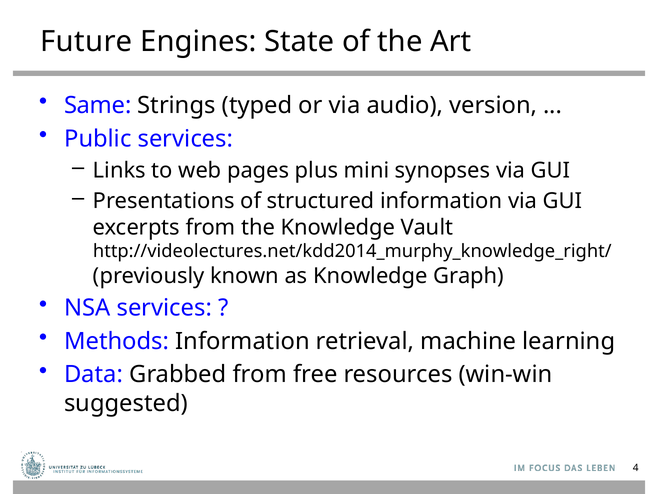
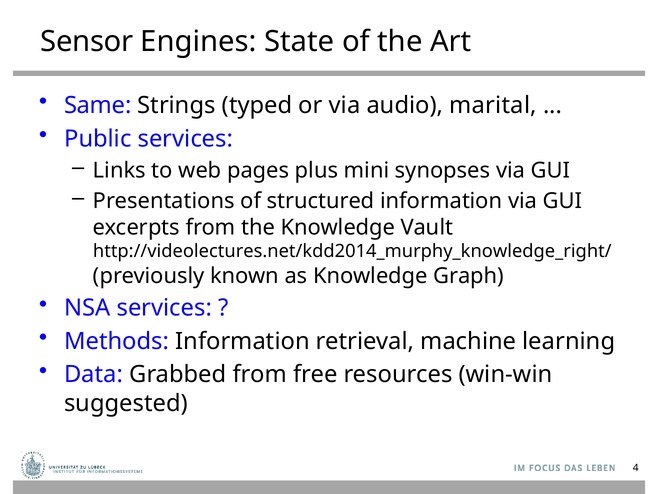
Future: Future -> Sensor
version: version -> marital
